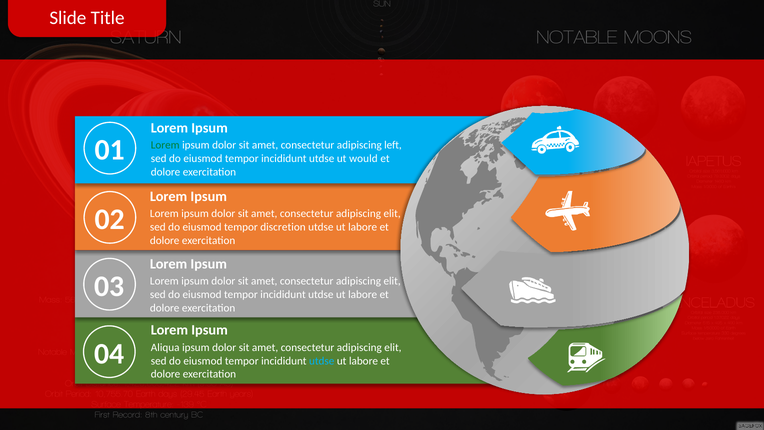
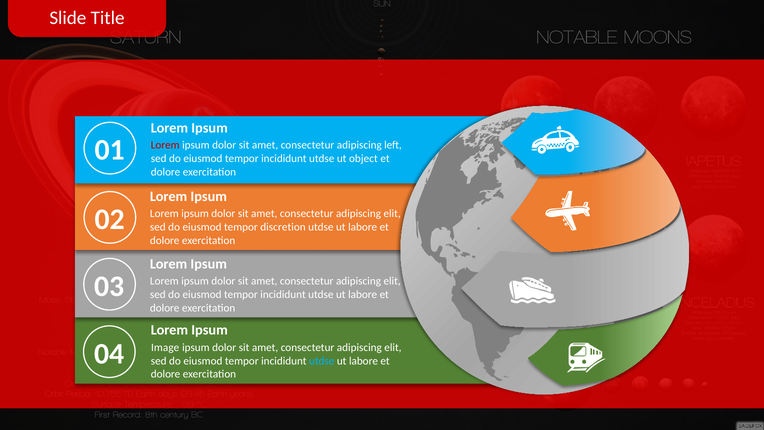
Lorem at (165, 145) colour: green -> red
would: would -> object
Aliqua: Aliqua -> Image
